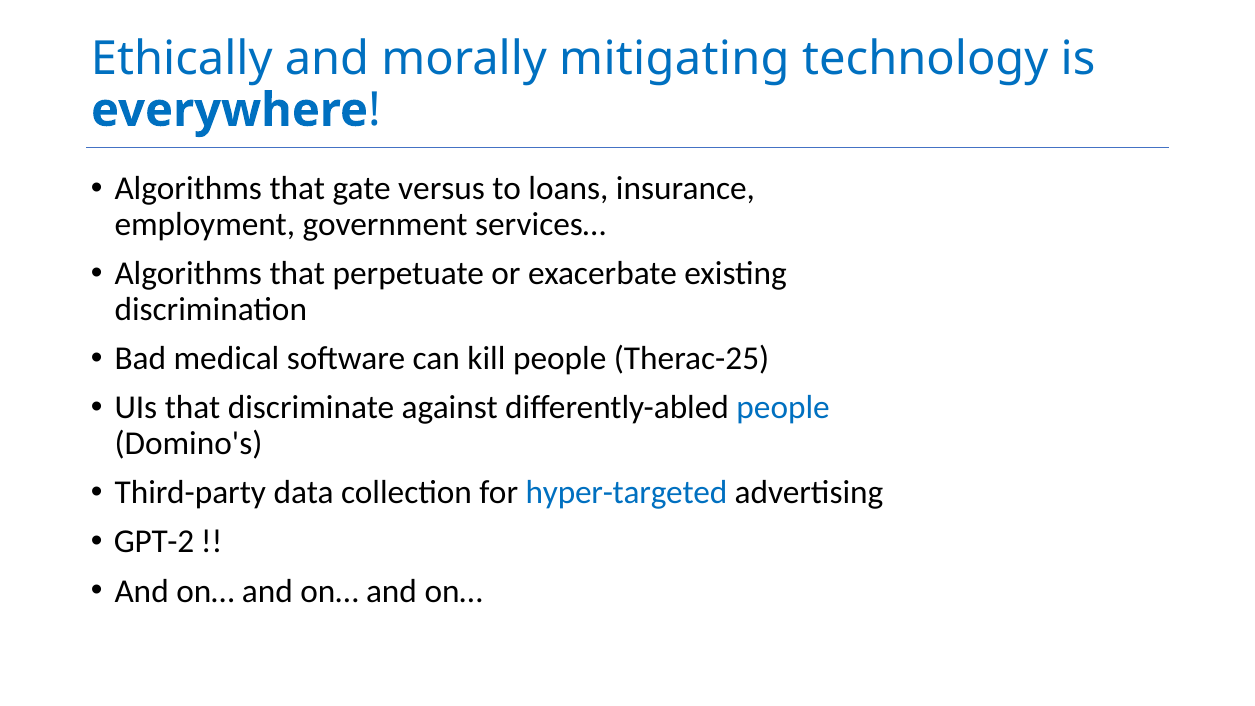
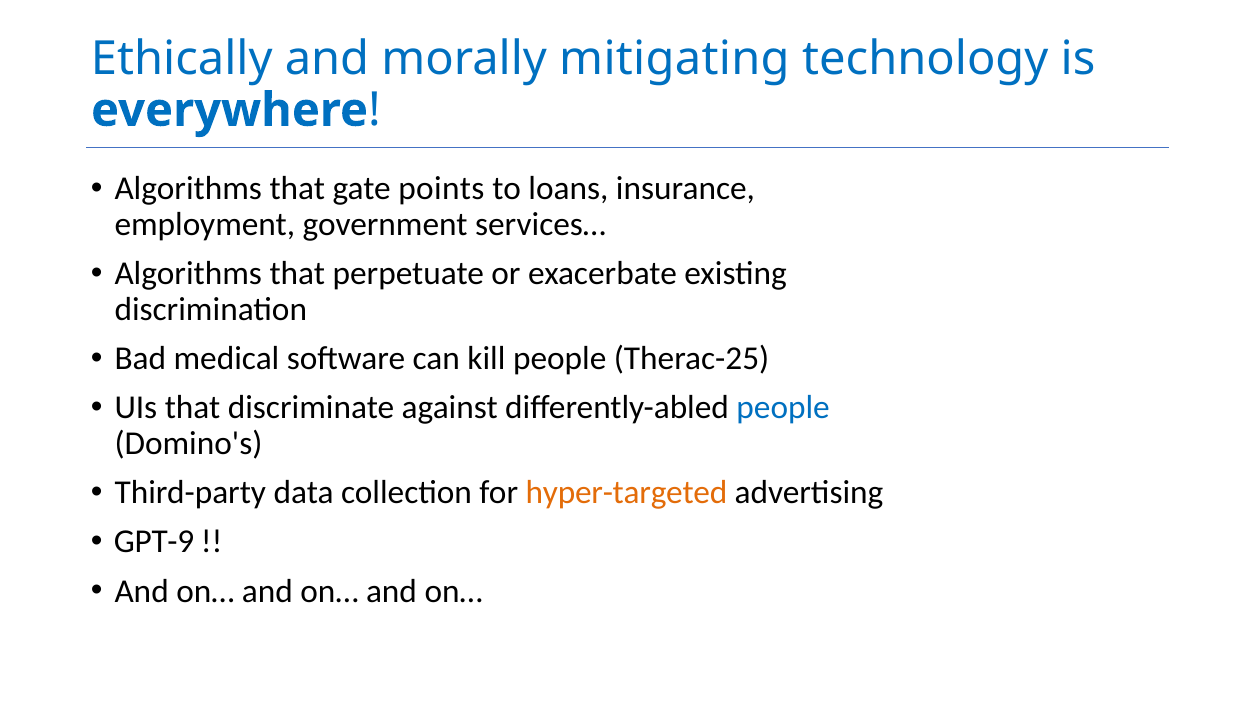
versus: versus -> points
hyper-targeted colour: blue -> orange
GPT-2: GPT-2 -> GPT-9
